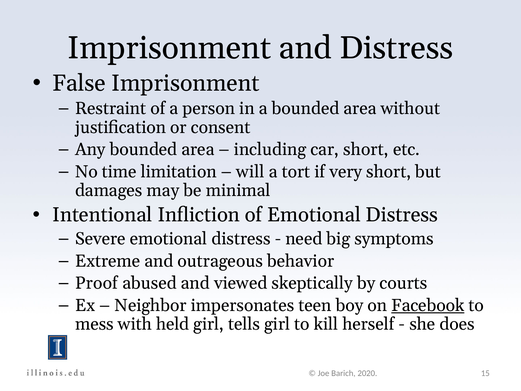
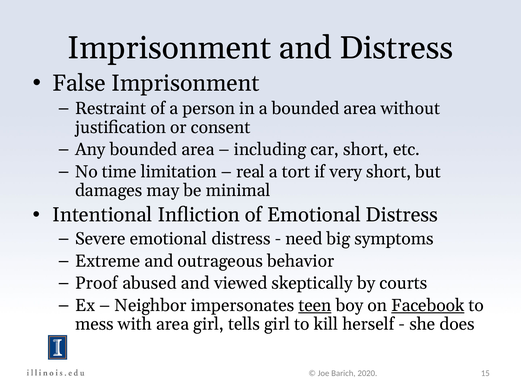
will: will -> real
teen underline: none -> present
with held: held -> area
